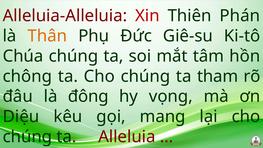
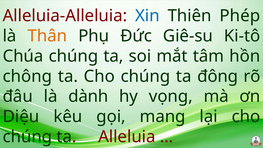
Xin colour: red -> blue
Phán: Phán -> Phép
tham: tham -> đông
đông: đông -> dành
